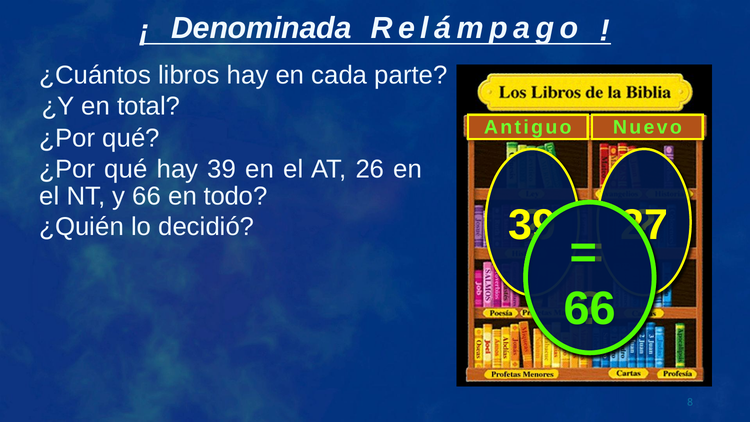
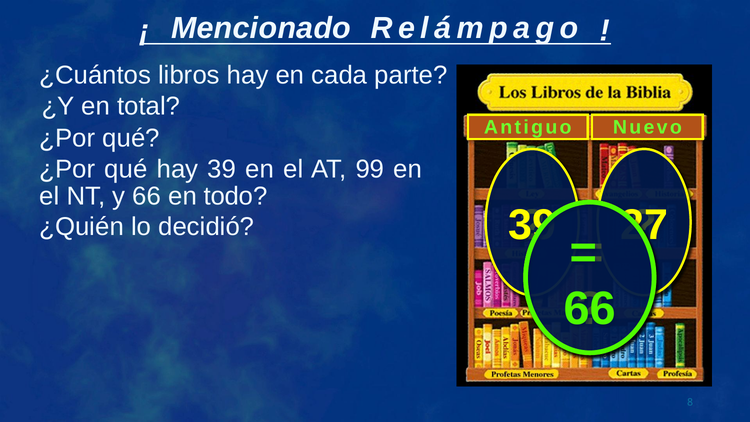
Denominada: Denominada -> Mencionado
26: 26 -> 99
